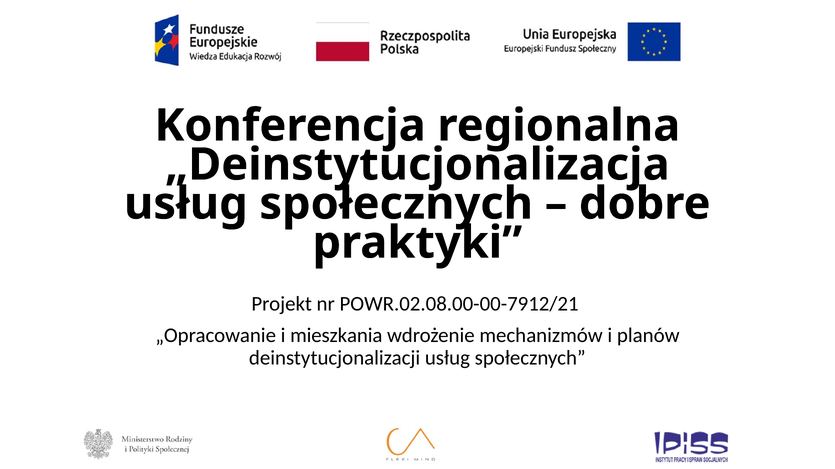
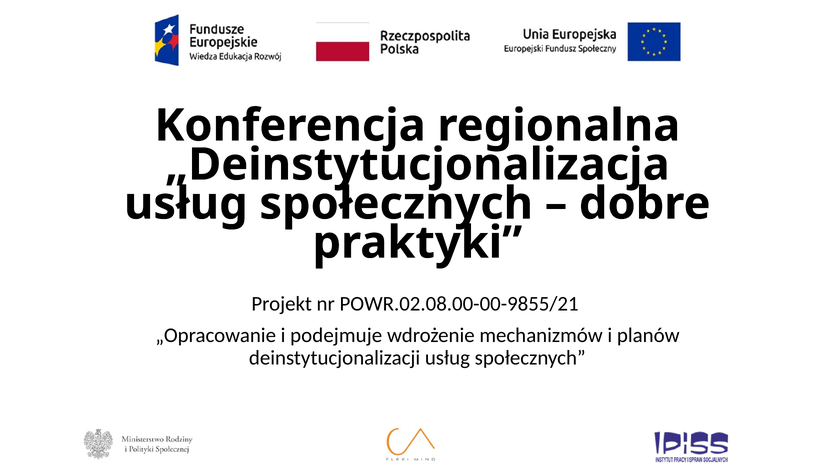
POWR.02.08.00-00-7912/21: POWR.02.08.00-00-7912/21 -> POWR.02.08.00-00-9855/21
mieszkania: mieszkania -> podejmuje
